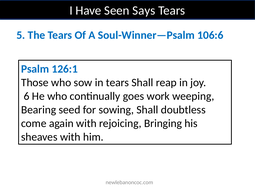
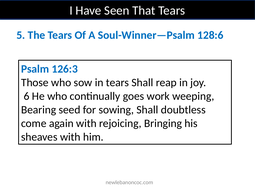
Says: Says -> That
106:6: 106:6 -> 128:6
126:1: 126:1 -> 126:3
